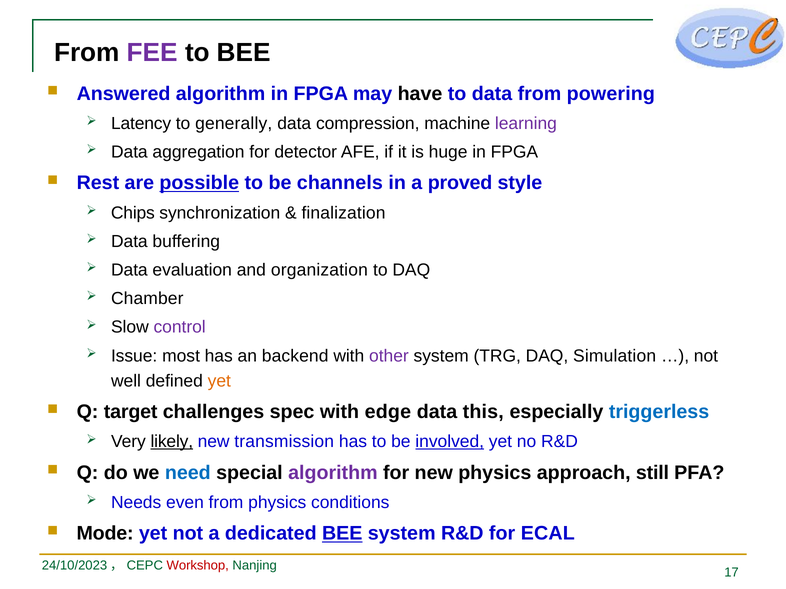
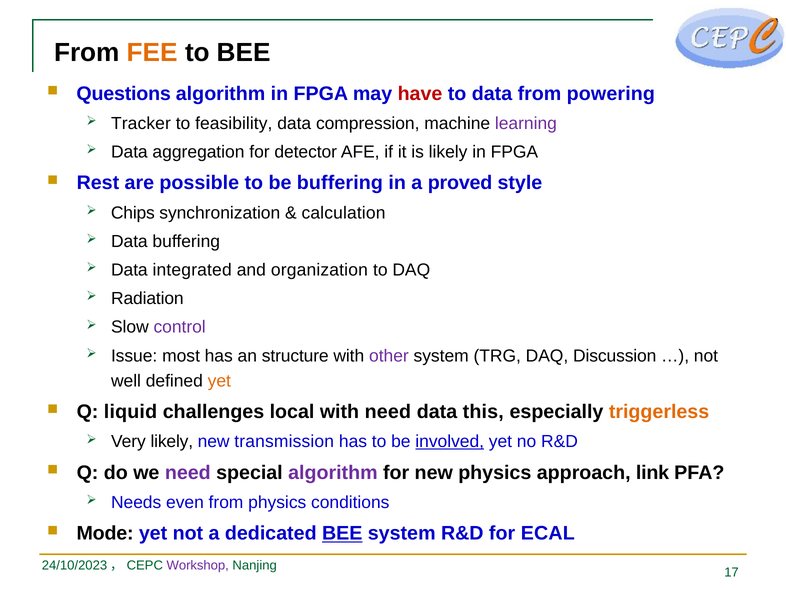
FEE colour: purple -> orange
Answered: Answered -> Questions
have colour: black -> red
Latency: Latency -> Tracker
generally: generally -> feasibility
is huge: huge -> likely
possible underline: present -> none
be channels: channels -> buffering
finalization: finalization -> calculation
evaluation: evaluation -> integrated
Chamber: Chamber -> Radiation
backend: backend -> structure
Simulation: Simulation -> Discussion
target: target -> liquid
spec: spec -> local
with edge: edge -> need
triggerless colour: blue -> orange
likely at (172, 442) underline: present -> none
need at (188, 473) colour: blue -> purple
still: still -> link
Workshop colour: red -> purple
